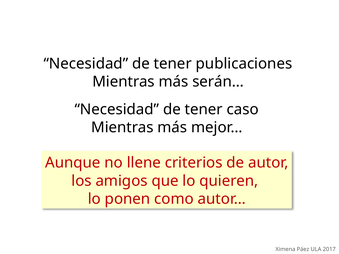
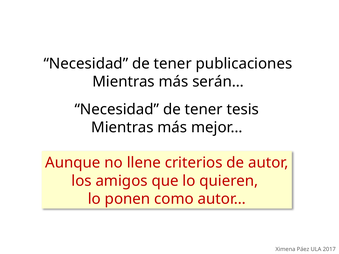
caso: caso -> tesis
